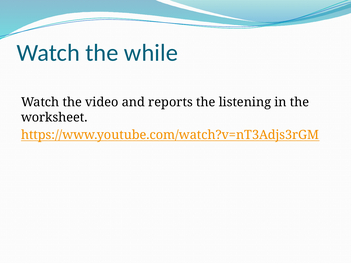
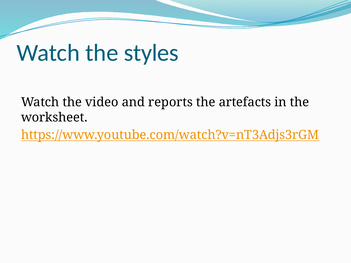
while: while -> styles
listening: listening -> artefacts
